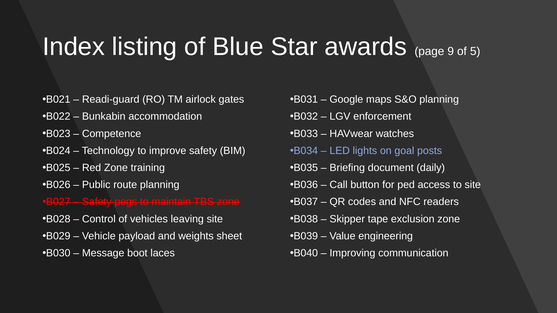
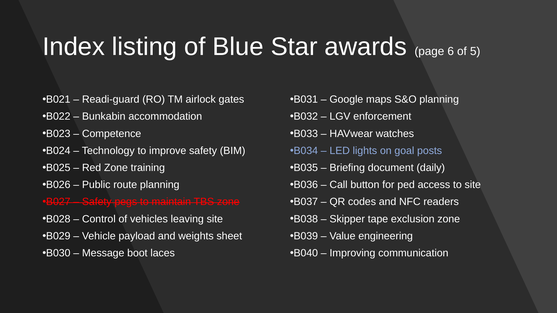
9: 9 -> 6
